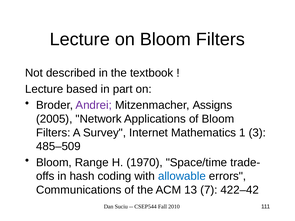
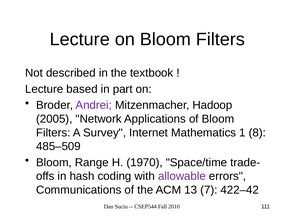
Assigns: Assigns -> Hadoop
3: 3 -> 8
allowable colour: blue -> purple
